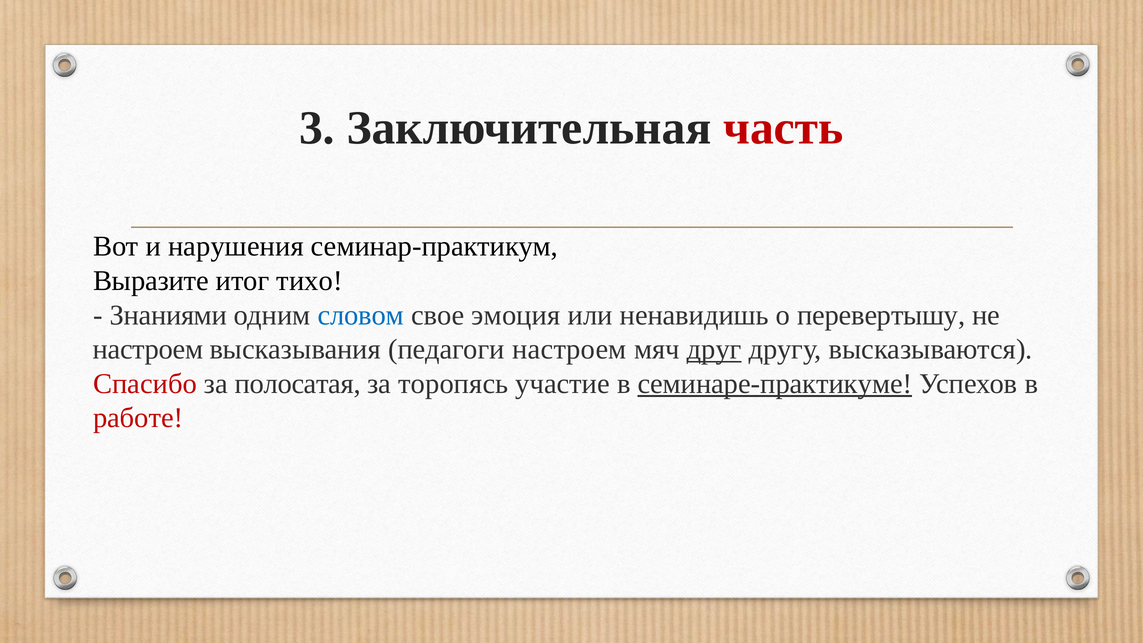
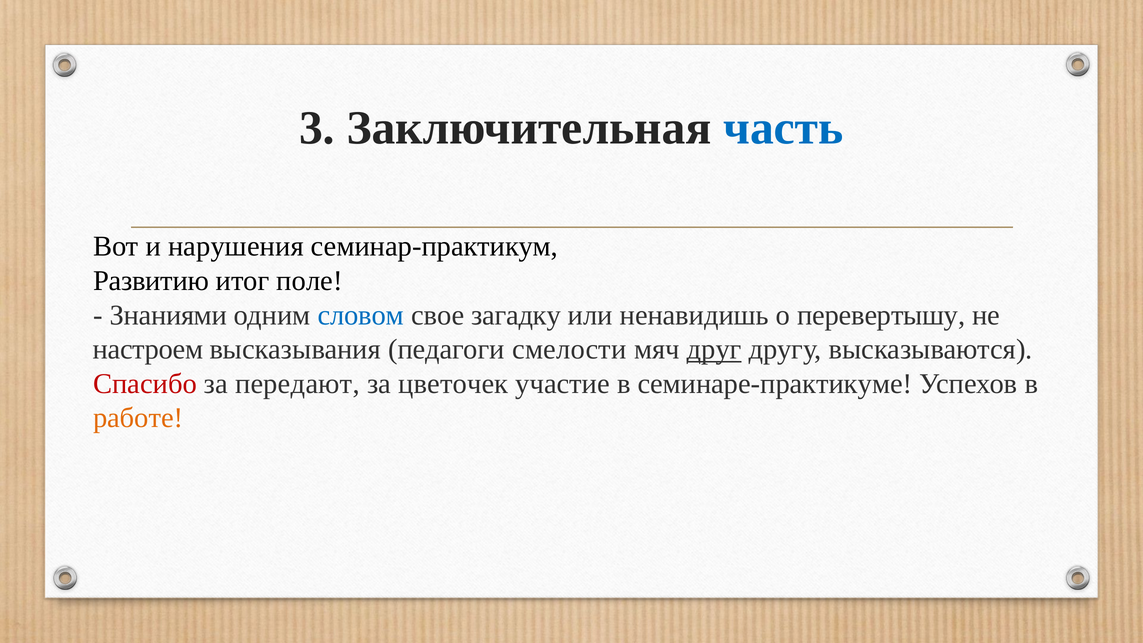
часть colour: red -> blue
Выразите: Выразите -> Развитию
тихо: тихо -> поле
эмоция: эмоция -> загадку
педагоги настроем: настроем -> смелости
полосатая: полосатая -> передают
торопясь: торопясь -> цветочек
семинаре-практикуме underline: present -> none
работе colour: red -> orange
